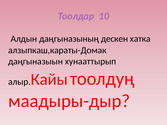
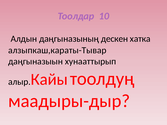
алзыпкаш,караты-Домак: алзыпкаш,караты-Домак -> алзыпкаш,караты-Тывар
